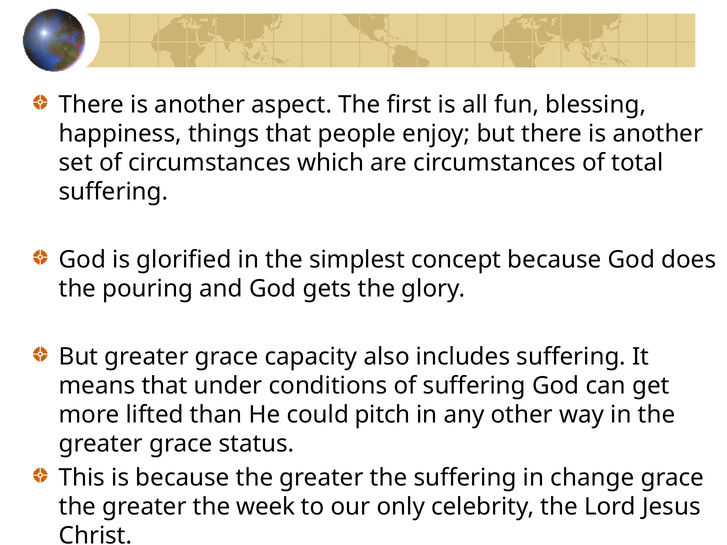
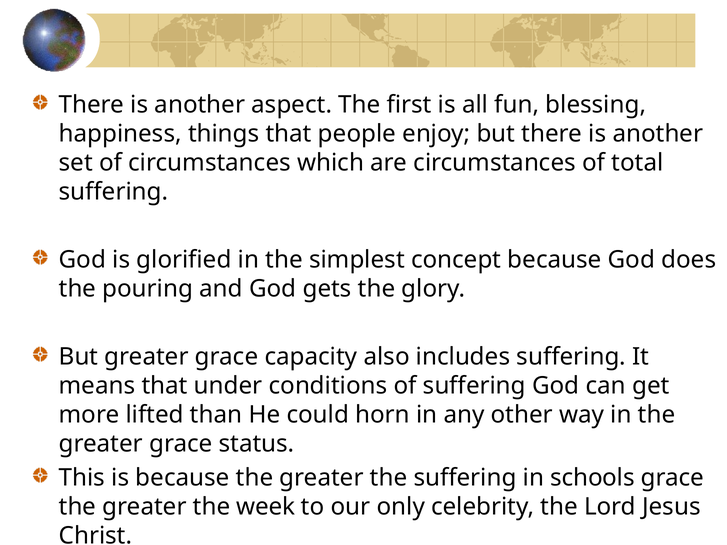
pitch: pitch -> horn
change: change -> schools
